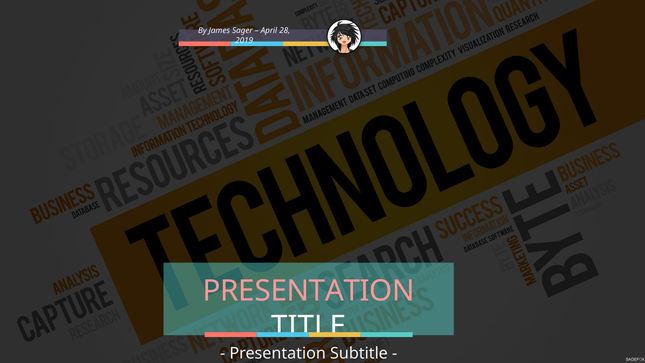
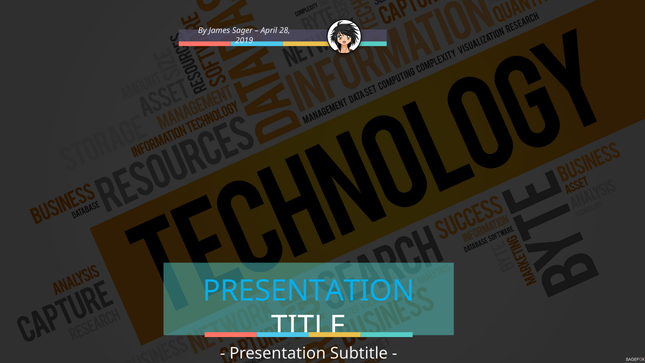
PRESENTATION at (309, 291) colour: pink -> light blue
